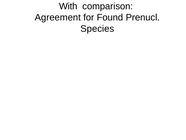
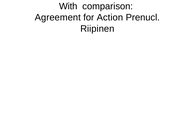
Found: Found -> Action
Species: Species -> Riipinen
